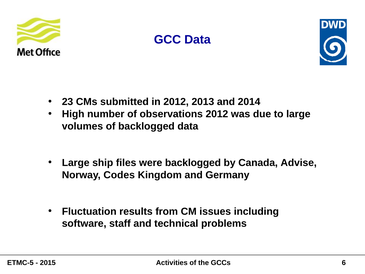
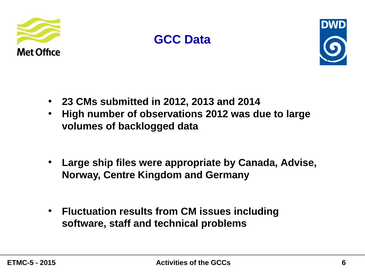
were backlogged: backlogged -> appropriate
Codes: Codes -> Centre
